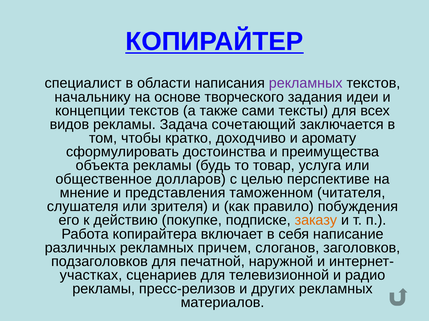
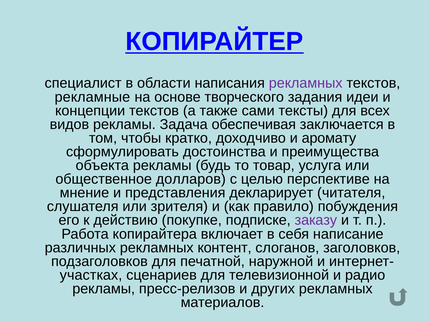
начальнику: начальнику -> рекламные
сочетающий: сочетающий -> обеспечивая
таможенном: таможенном -> декларирует
заказу colour: orange -> purple
причем: причем -> контент
